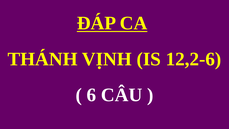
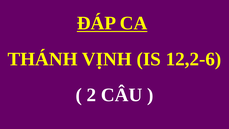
6: 6 -> 2
